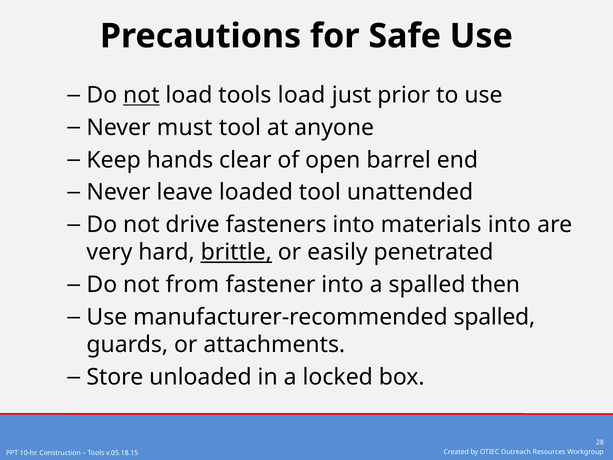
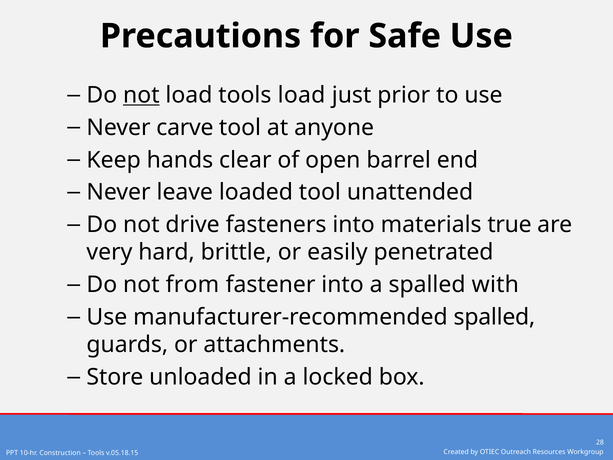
must: must -> carve
materials into: into -> true
brittle underline: present -> none
then: then -> with
